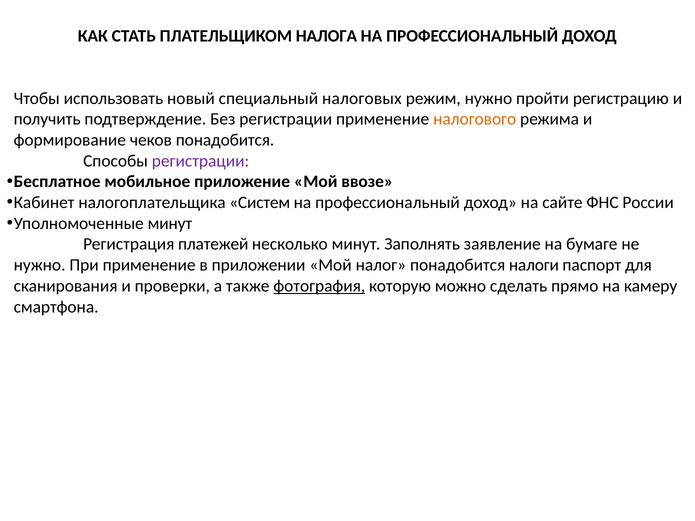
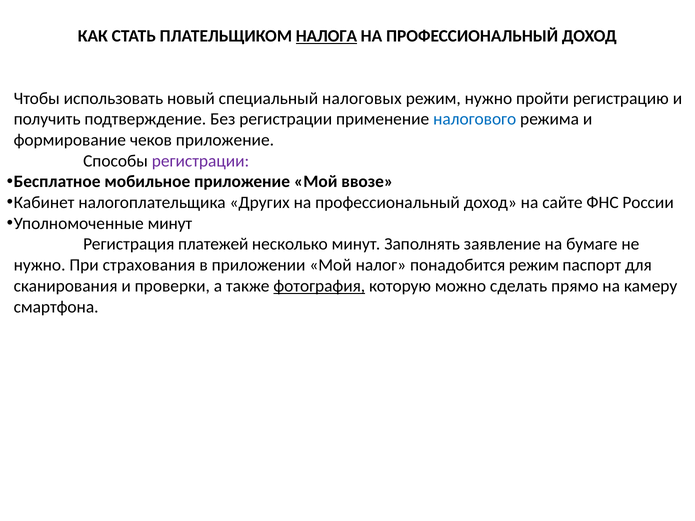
НАЛОГА underline: none -> present
налогового colour: orange -> blue
чеков понадобится: понадобится -> приложение
Систем: Систем -> Других
При применение: применение -> страхования
понадобится налоги: налоги -> режим
